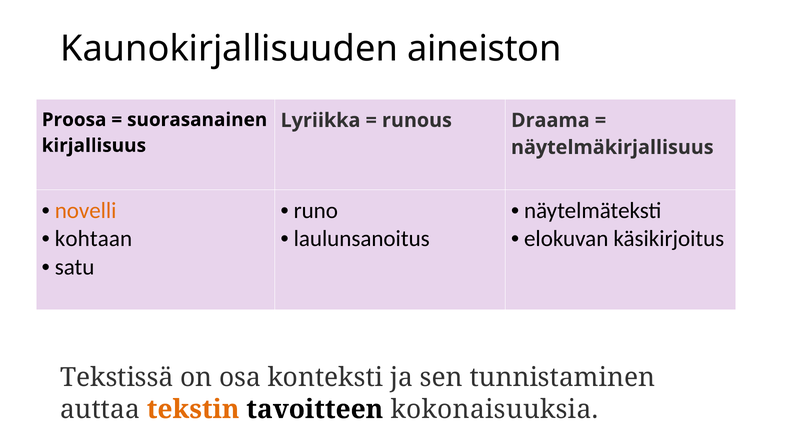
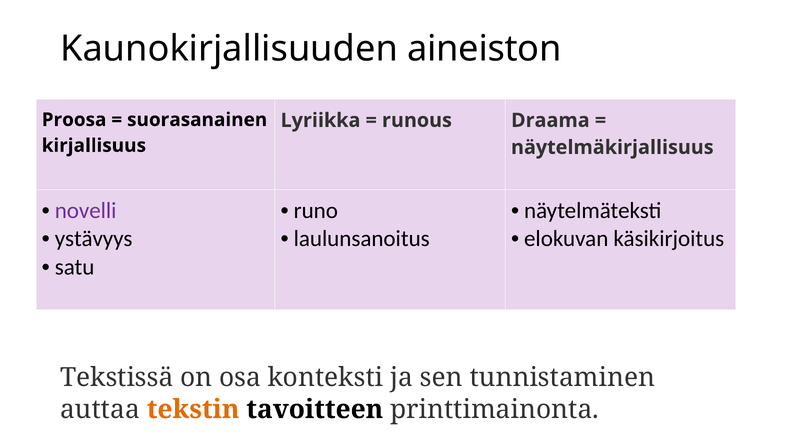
novelli colour: orange -> purple
kohtaan: kohtaan -> ystävyys
kokonaisuuksia: kokonaisuuksia -> printtimainonta
